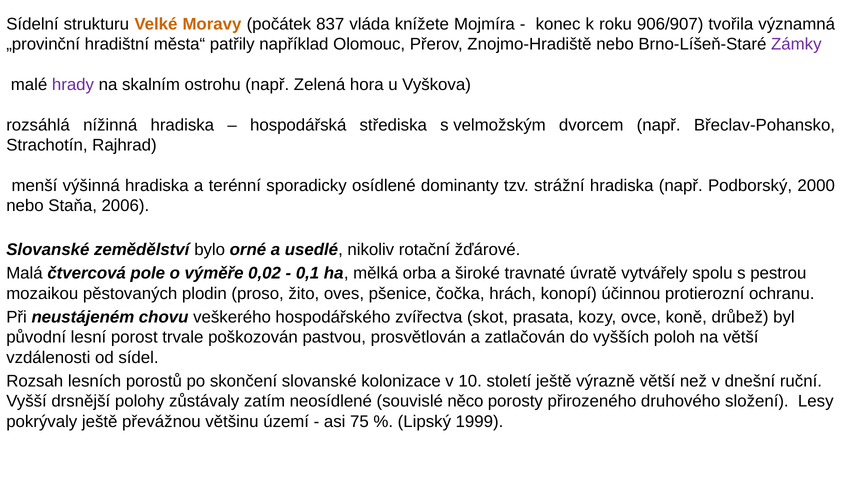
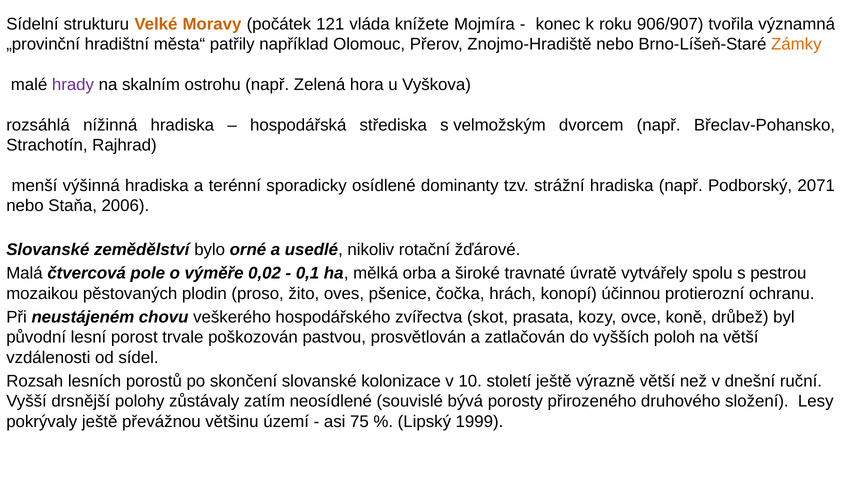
837: 837 -> 121
Zámky colour: purple -> orange
2000: 2000 -> 2071
něco: něco -> bývá
